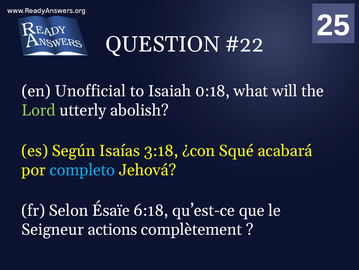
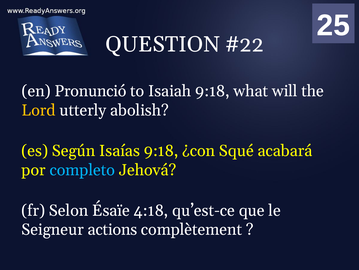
Unofficial: Unofficial -> Pronunció
Isaiah 0:18: 0:18 -> 9:18
Lord colour: light green -> yellow
Isaías 3:18: 3:18 -> 9:18
6:18: 6:18 -> 4:18
